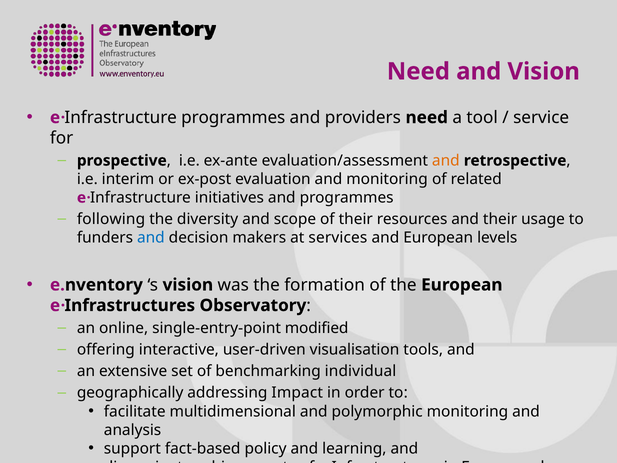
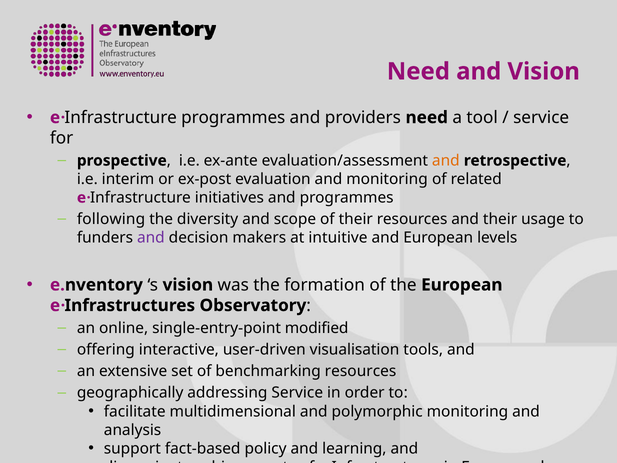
and at (151, 238) colour: blue -> purple
services: services -> intuitive
benchmarking individual: individual -> resources
addressing Impact: Impact -> Service
